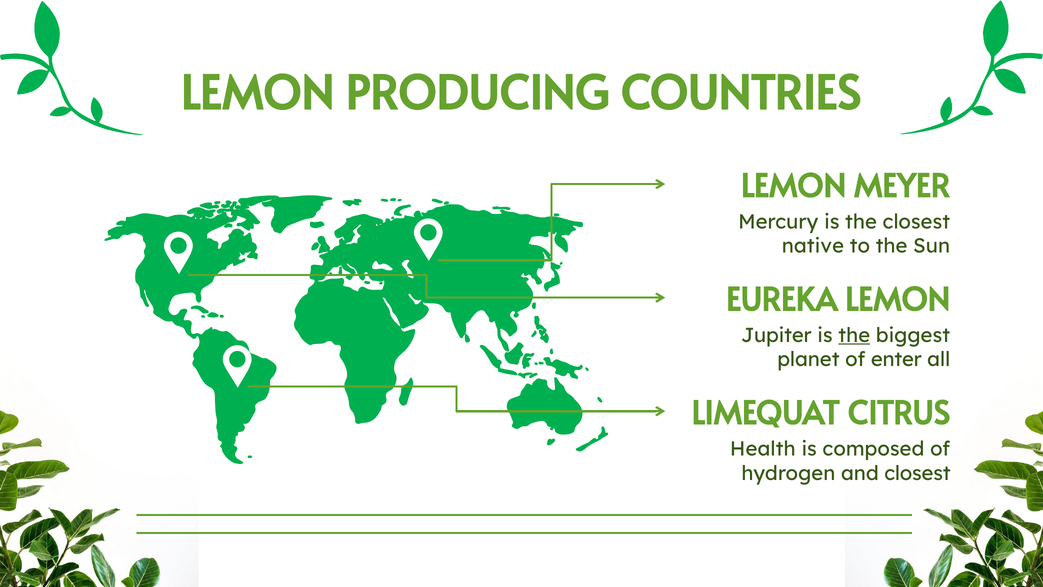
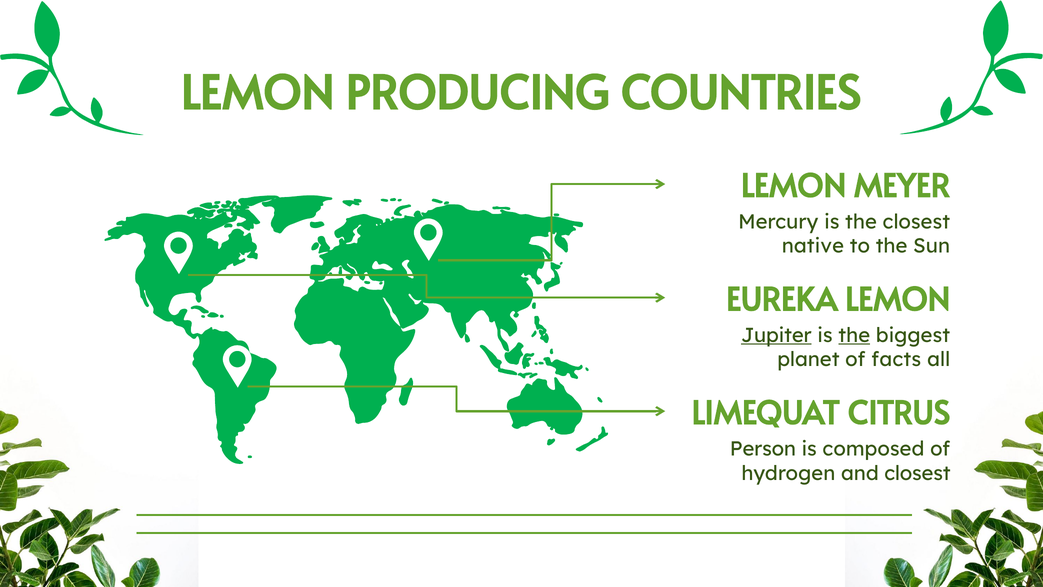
Jupiter underline: none -> present
enter: enter -> facts
Health: Health -> Person
